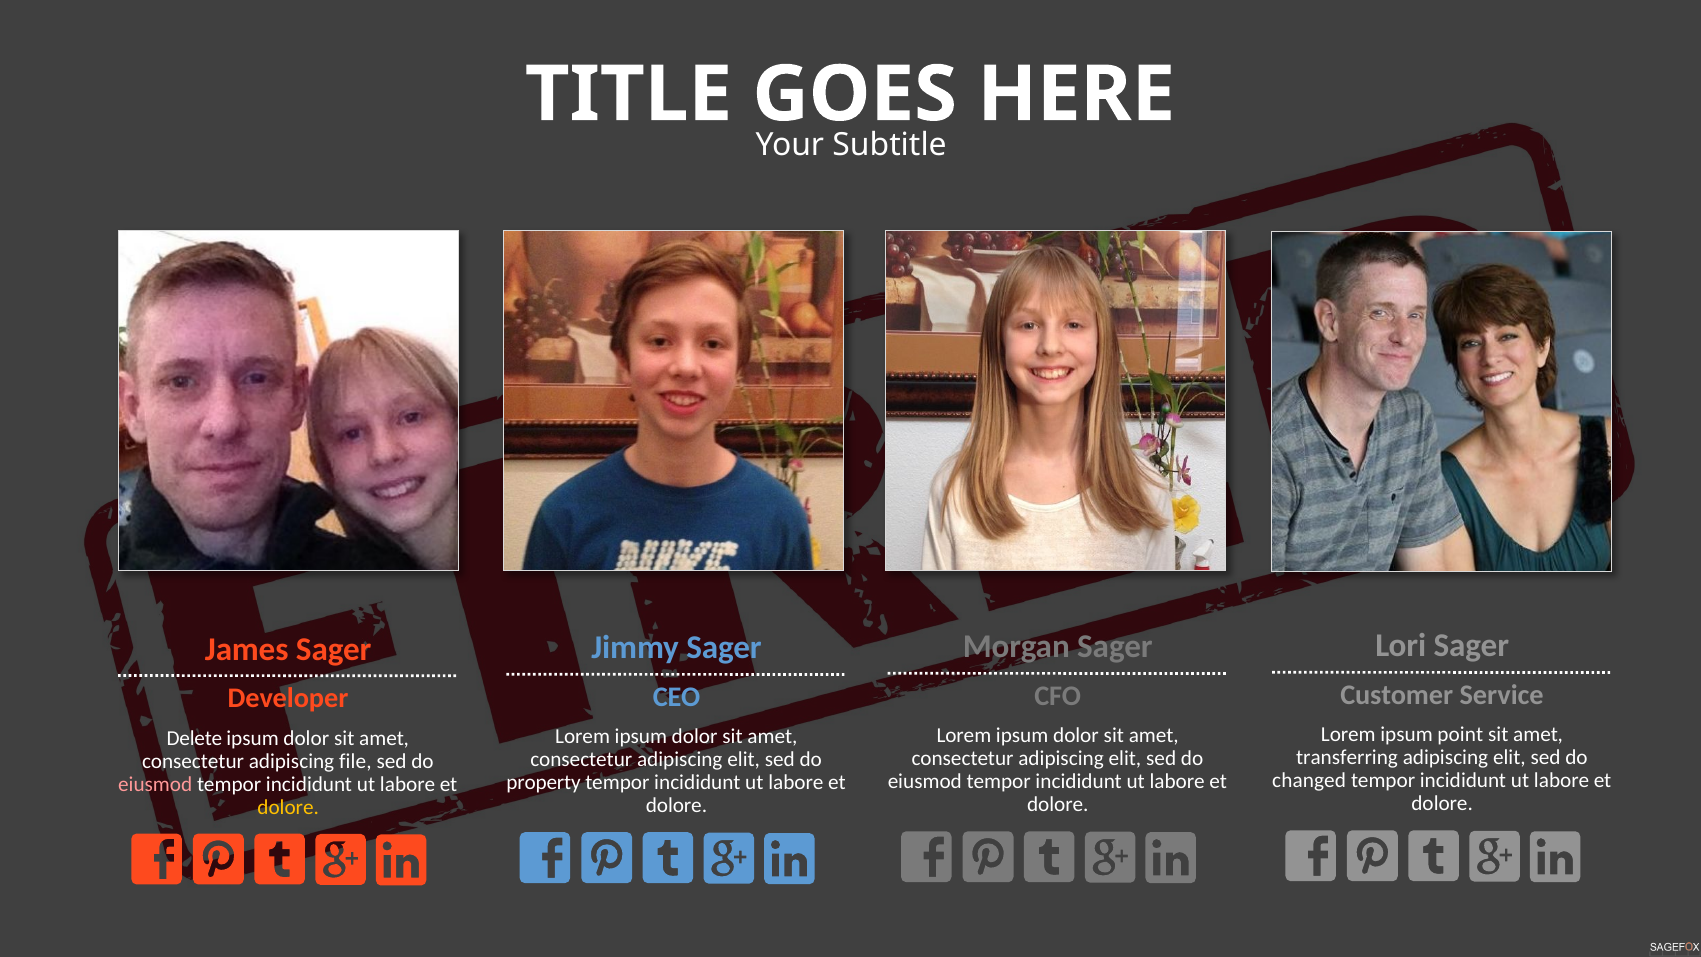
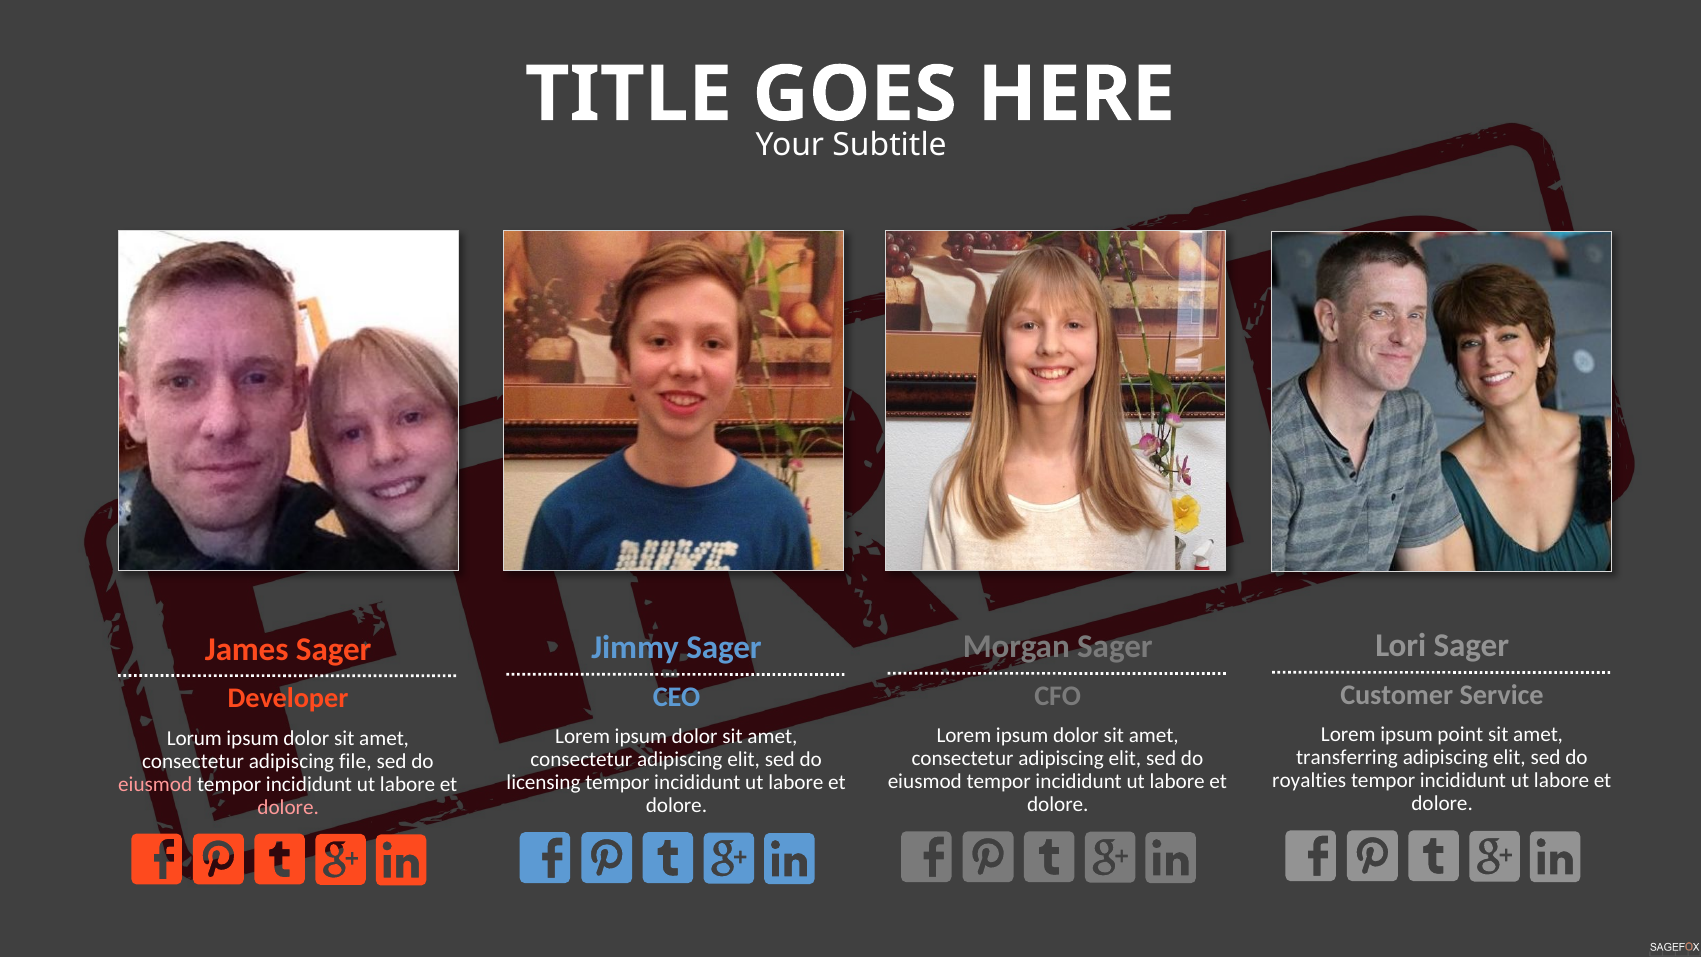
Delete: Delete -> Lorum
changed: changed -> royalties
property: property -> licensing
dolore at (288, 807) colour: yellow -> pink
